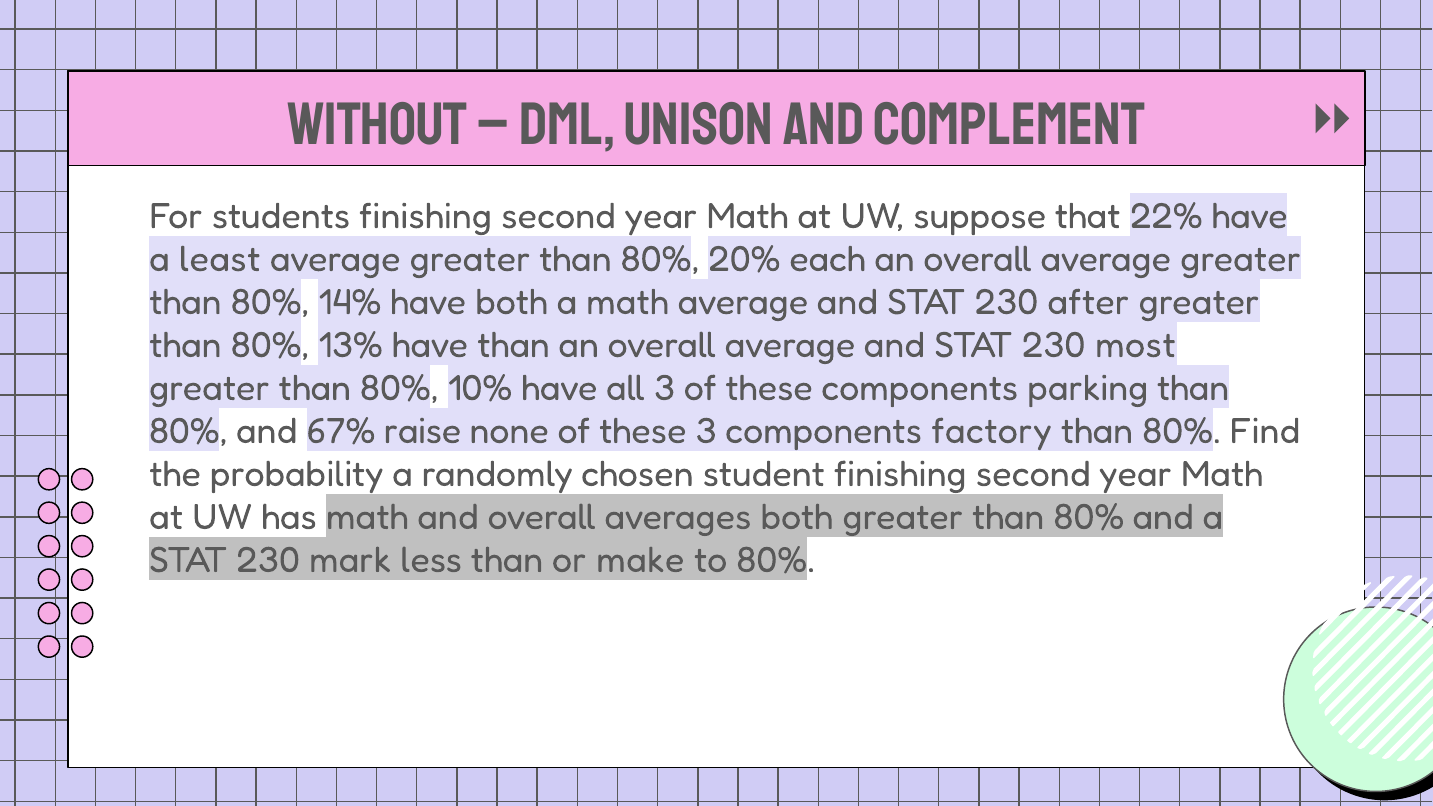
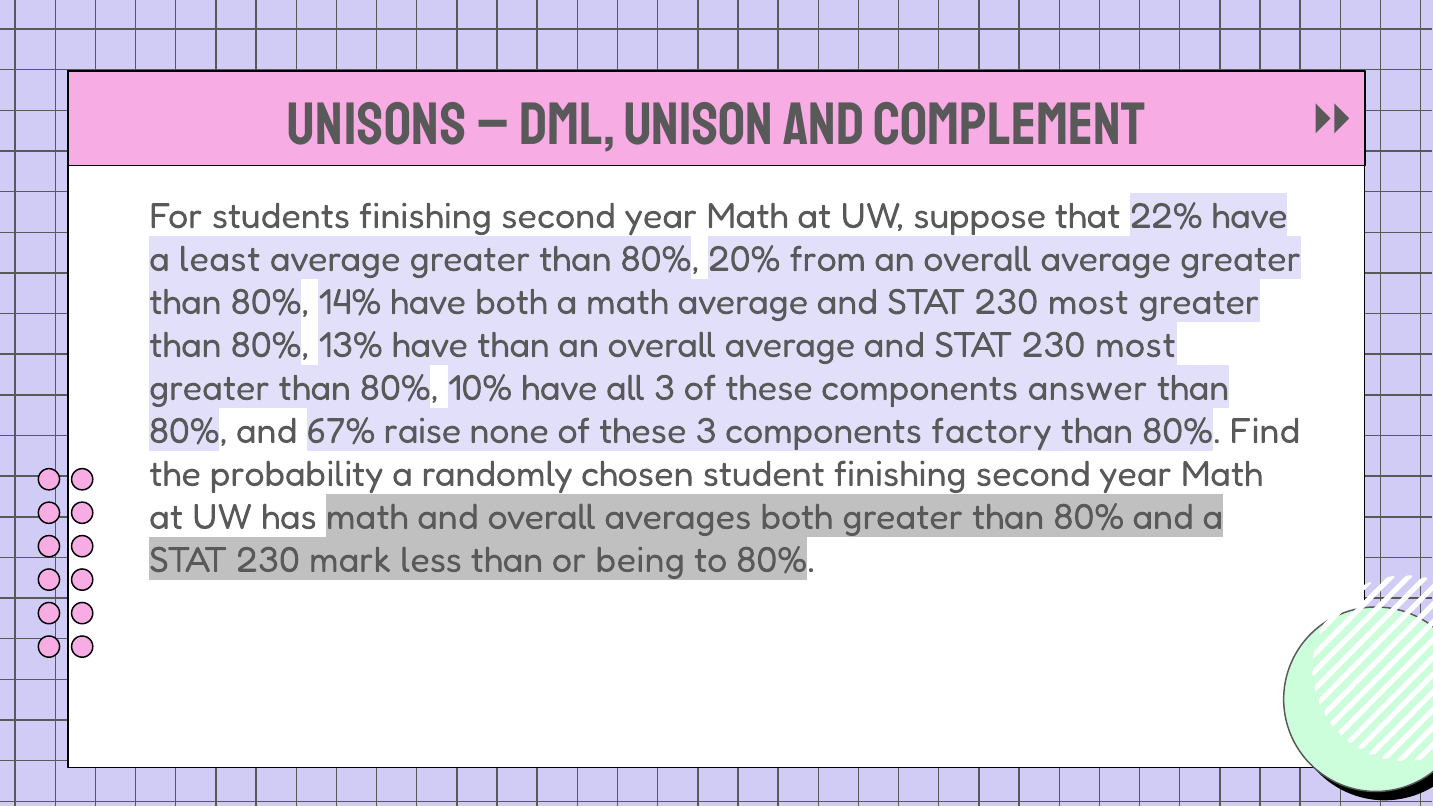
Without: Without -> Unisons
each: each -> from
after at (1088, 302): after -> most
parking: parking -> answer
make: make -> being
